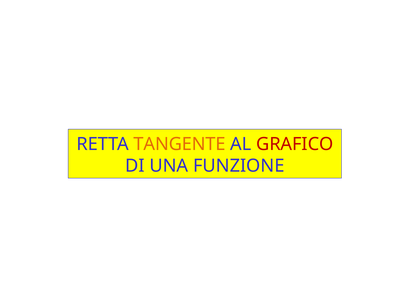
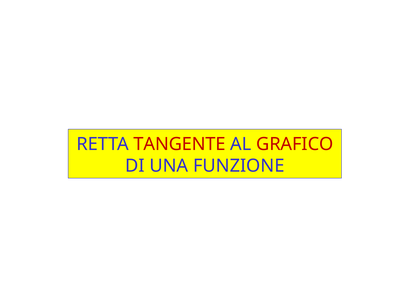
TANGENTE colour: orange -> red
